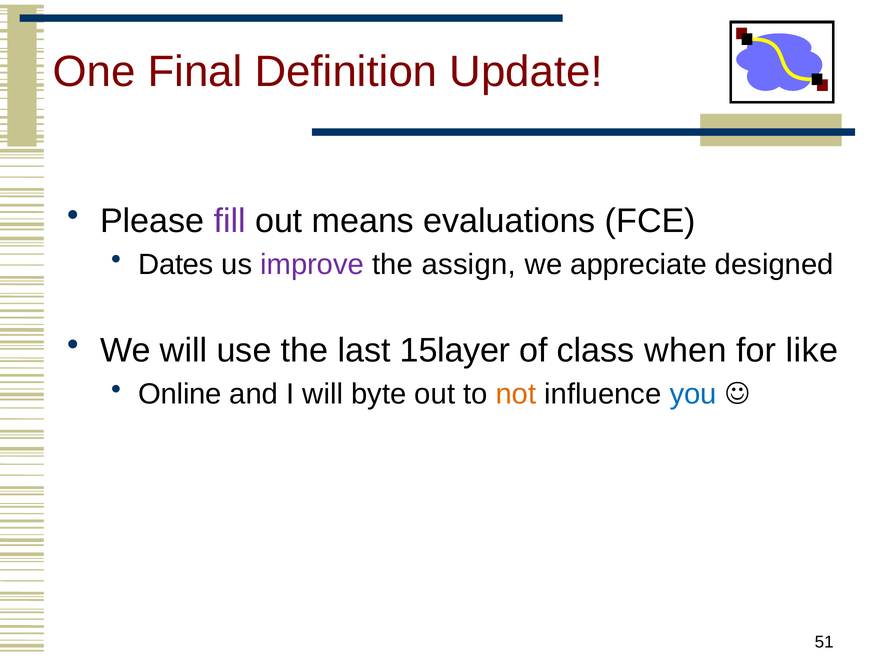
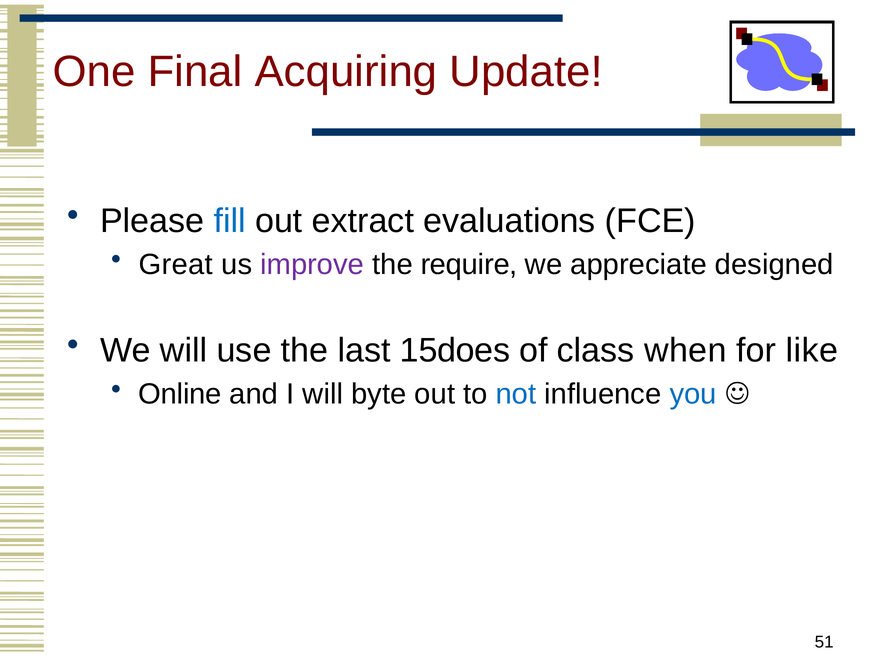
Definition: Definition -> Acquiring
fill colour: purple -> blue
means: means -> extract
Dates: Dates -> Great
assign: assign -> require
15layer: 15layer -> 15does
not colour: orange -> blue
